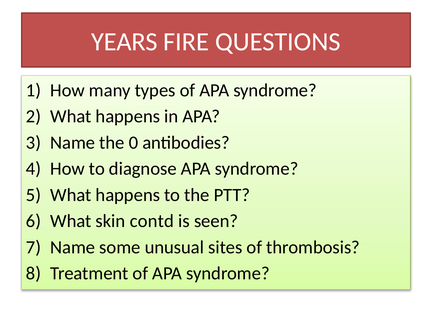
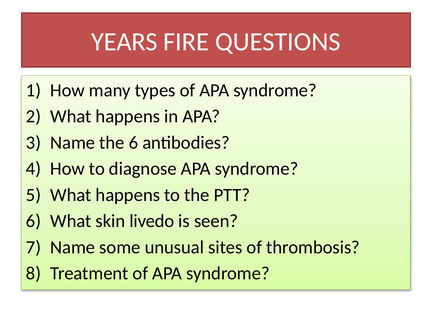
the 0: 0 -> 6
contd: contd -> livedo
